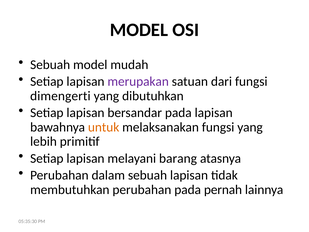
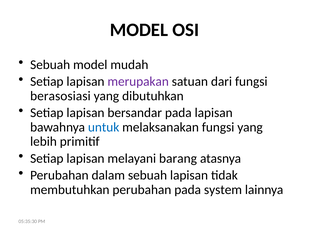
dimengerti: dimengerti -> berasosiasi
untuk colour: orange -> blue
pernah: pernah -> system
